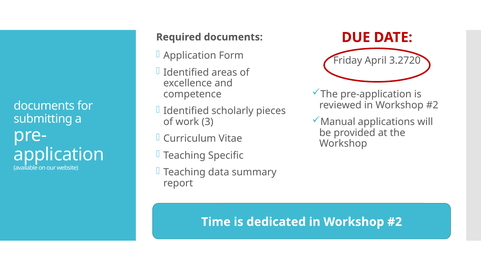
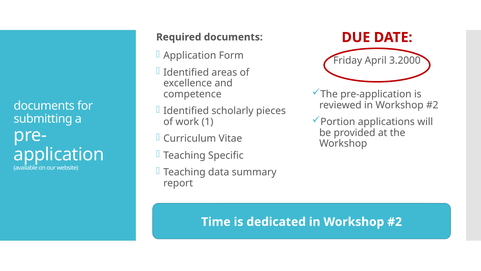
3.2720: 3.2720 -> 3.2000
Manual: Manual -> Portion
3: 3 -> 1
